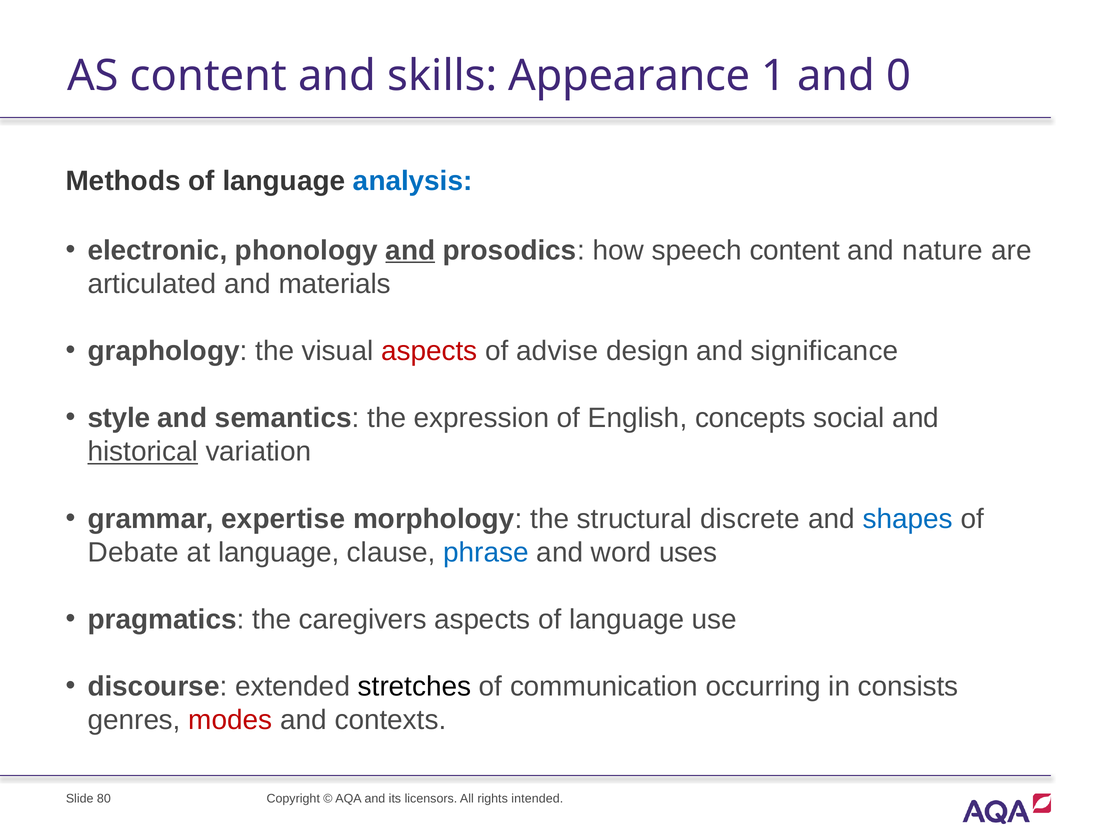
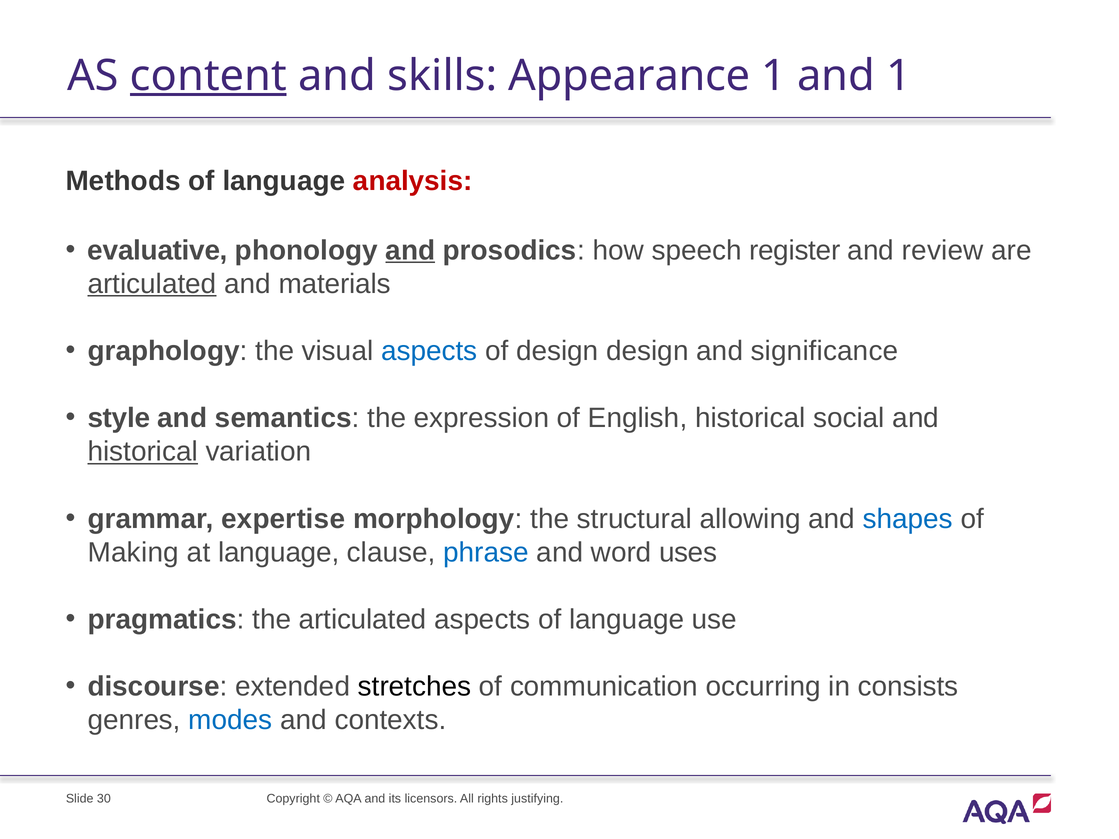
content at (208, 76) underline: none -> present
and 0: 0 -> 1
analysis colour: blue -> red
electronic: electronic -> evaluative
speech content: content -> register
nature: nature -> review
articulated at (152, 284) underline: none -> present
aspects at (429, 351) colour: red -> blue
of advise: advise -> design
English concepts: concepts -> historical
discrete: discrete -> allowing
Debate: Debate -> Making
the caregivers: caregivers -> articulated
modes colour: red -> blue
80: 80 -> 30
intended: intended -> justifying
